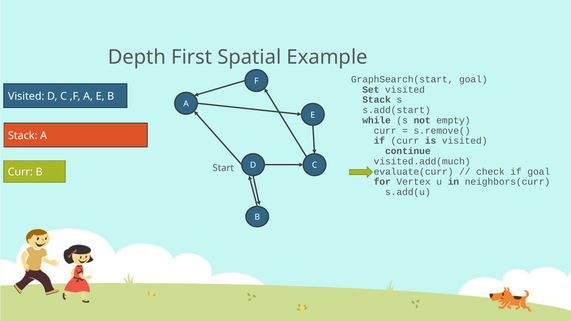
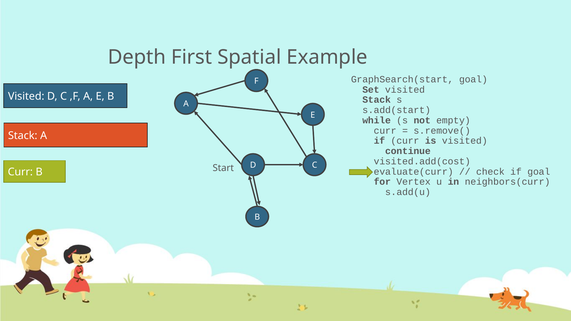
visited.add(much: visited.add(much -> visited.add(cost
